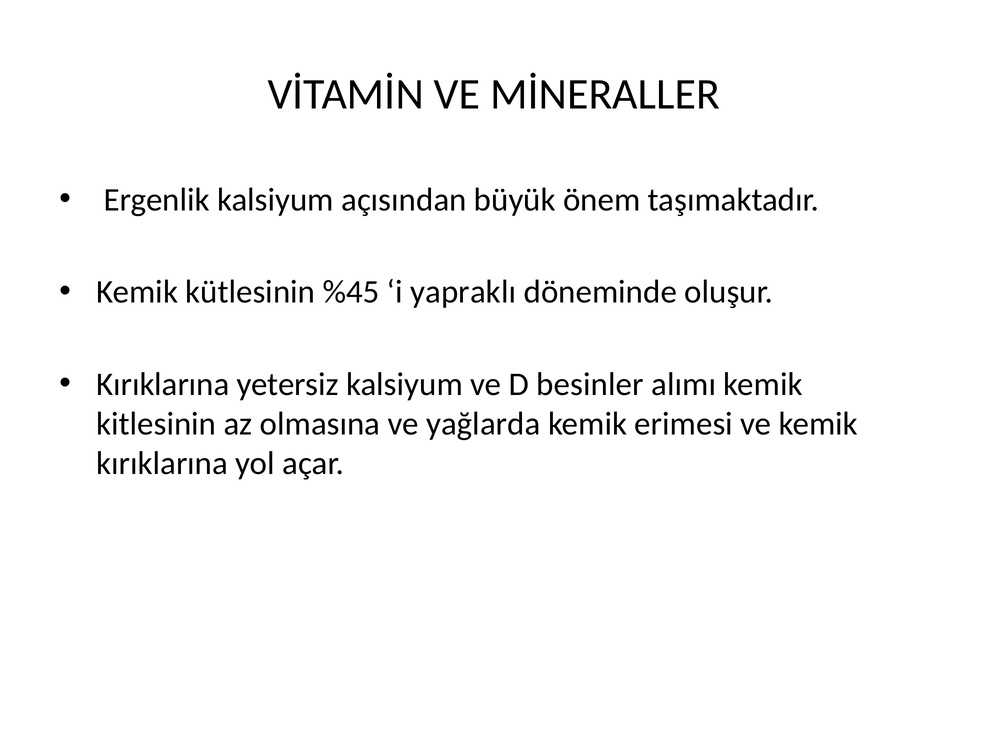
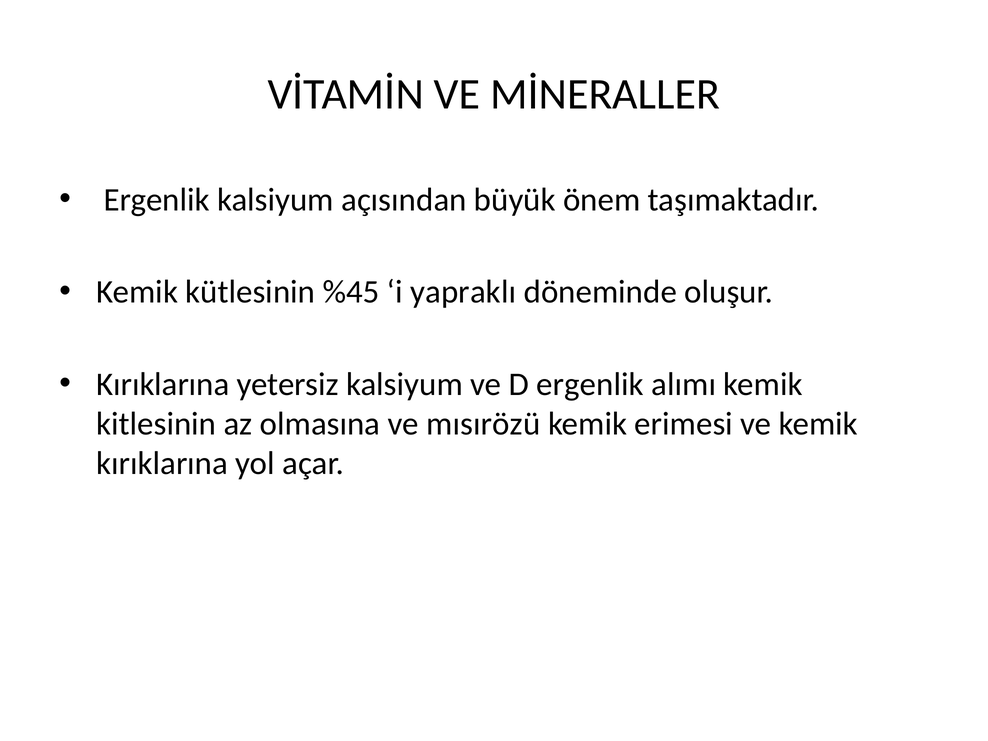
D besinler: besinler -> ergenlik
yağlarda: yağlarda -> mısırözü
